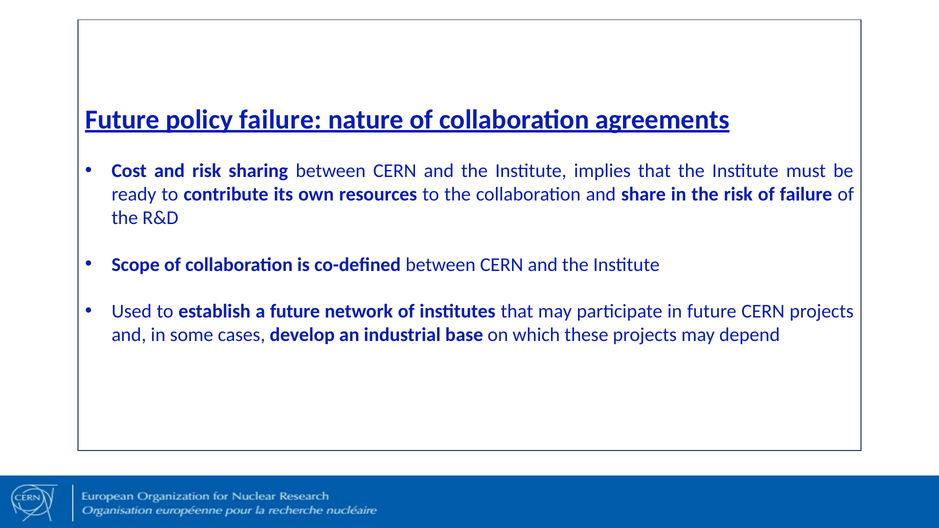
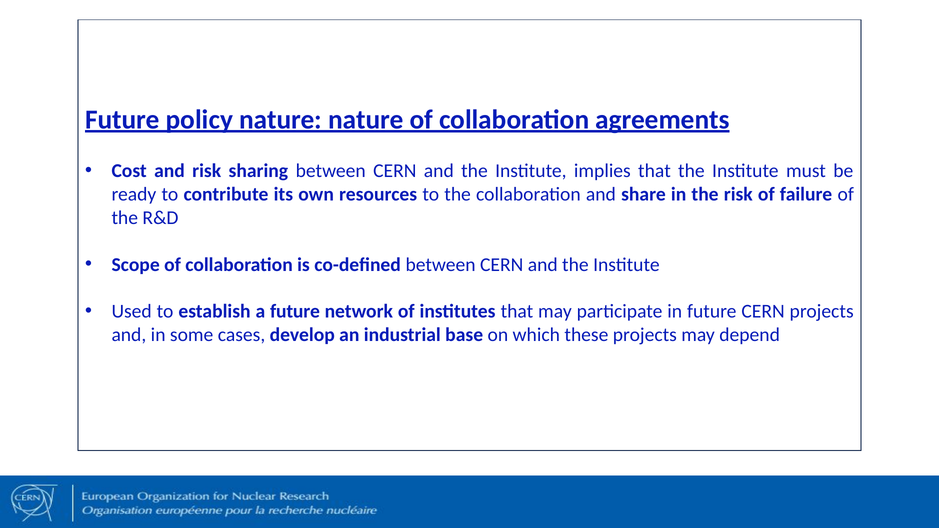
policy failure: failure -> nature
